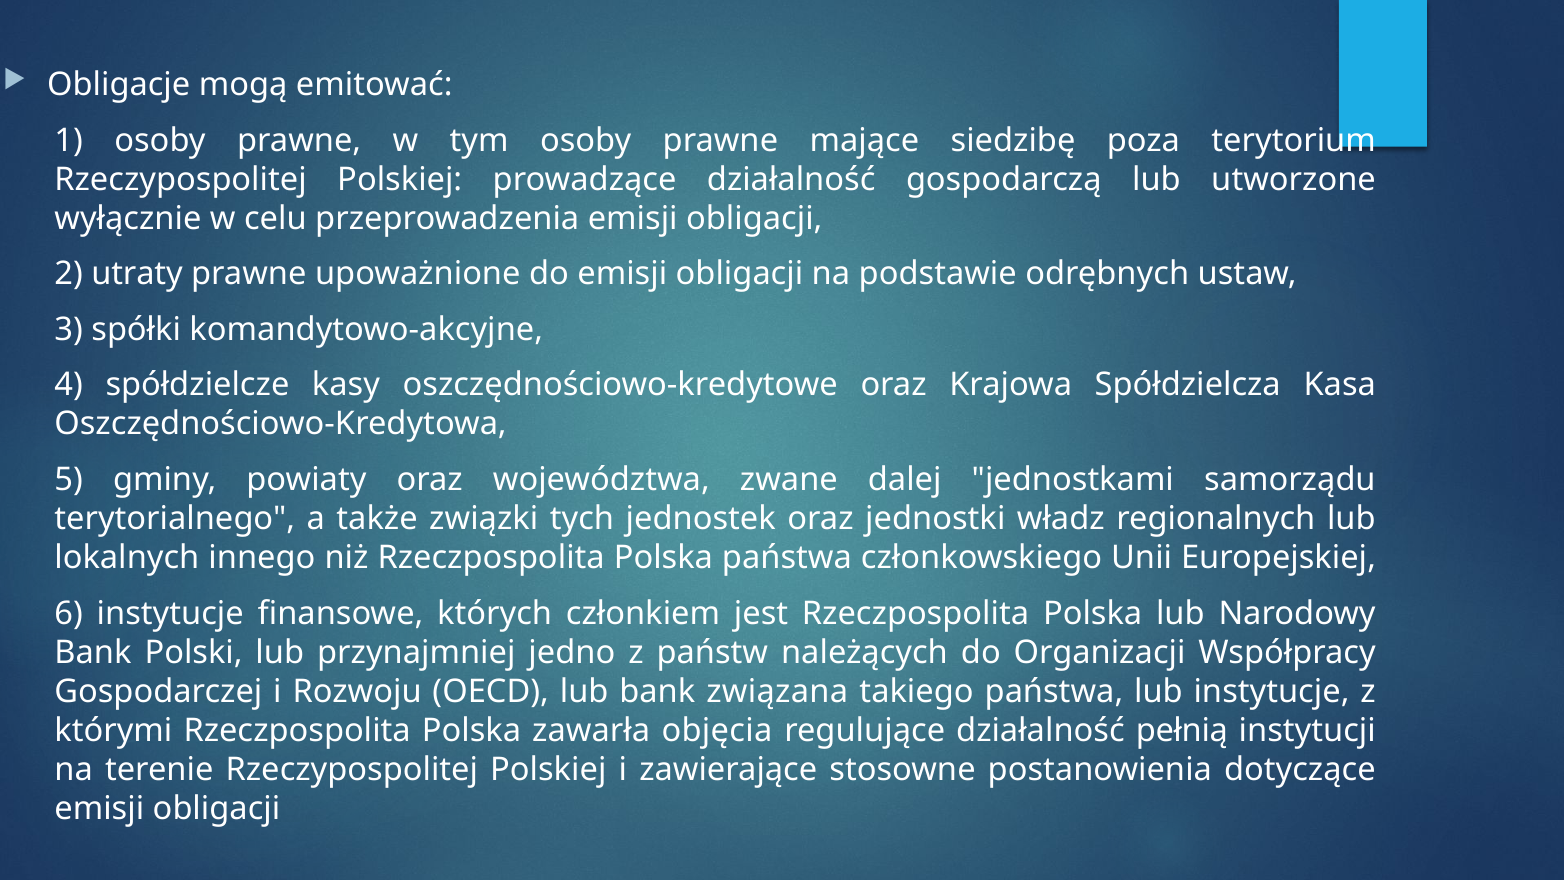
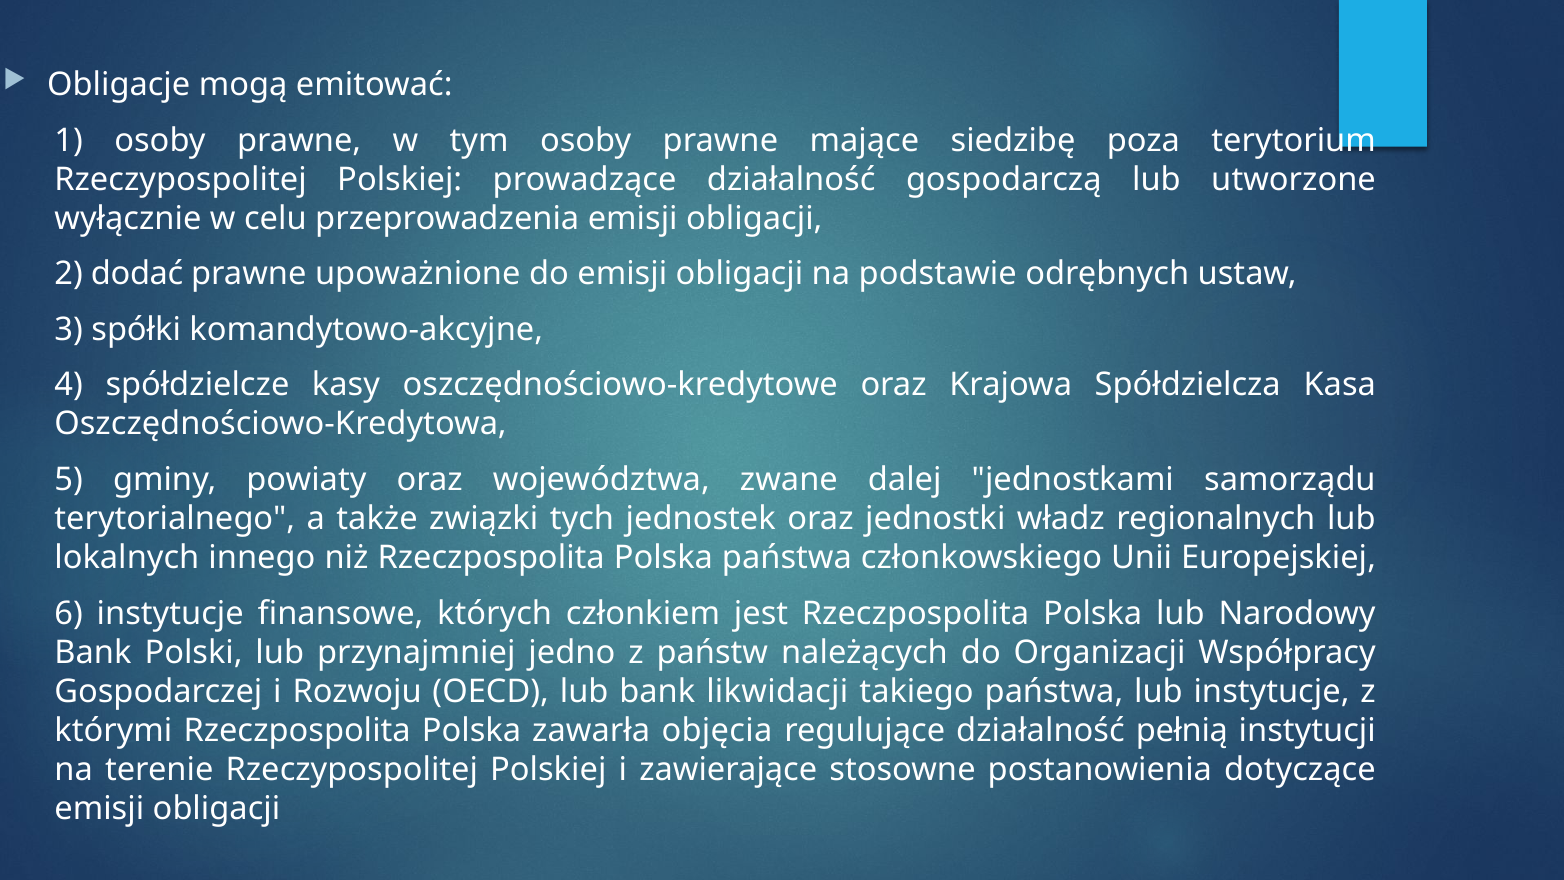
utraty: utraty -> dodać
związana: związana -> likwidacji
